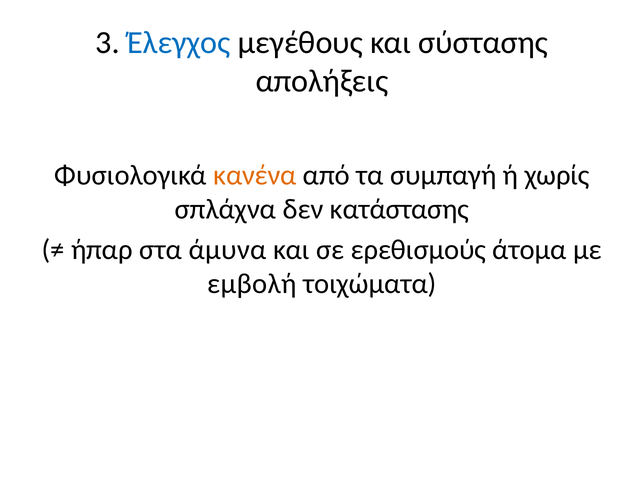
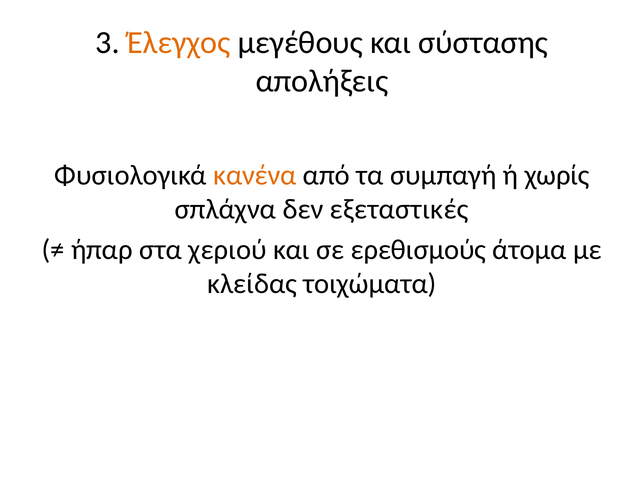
Έλεγχος colour: blue -> orange
κατάστασης: κατάστασης -> εξεταστικές
άμυνα: άμυνα -> χεριού
εμβολή: εμβολή -> κλείδας
